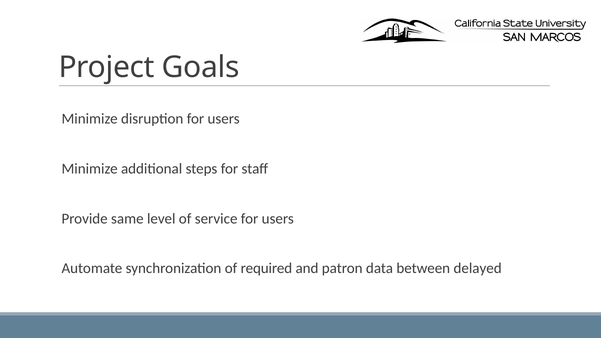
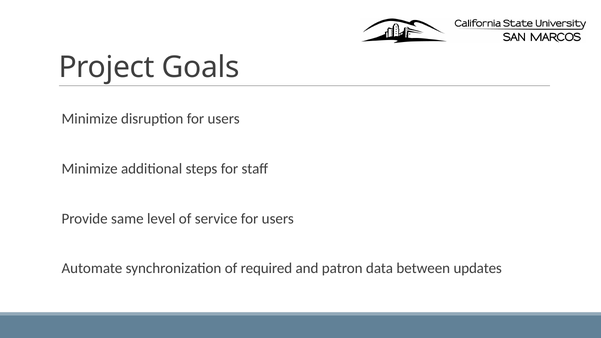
delayed: delayed -> updates
